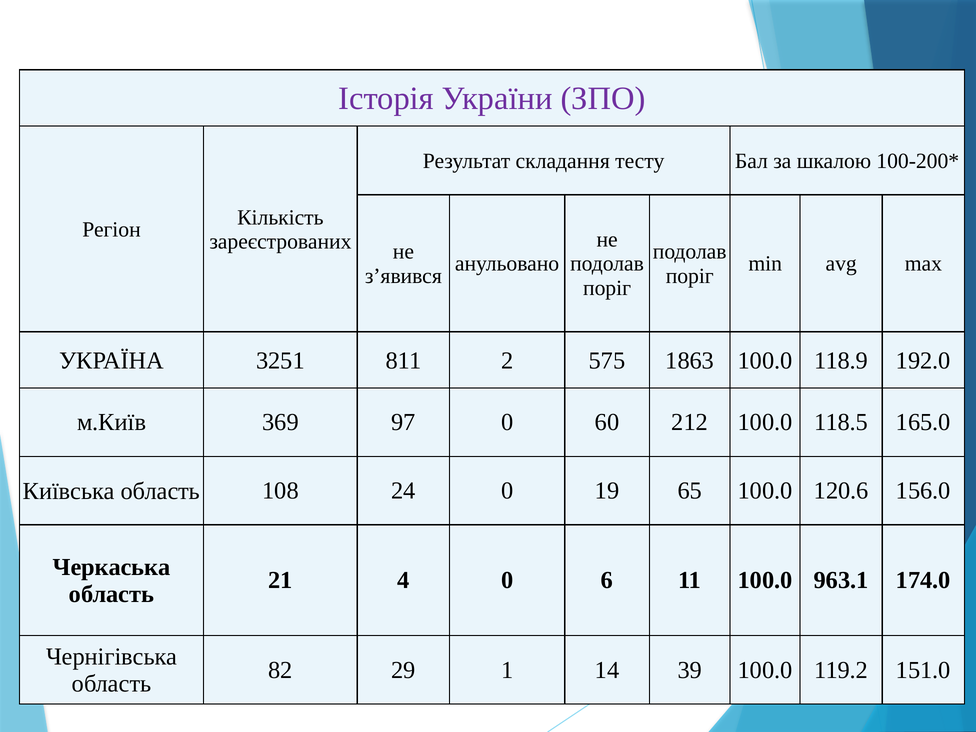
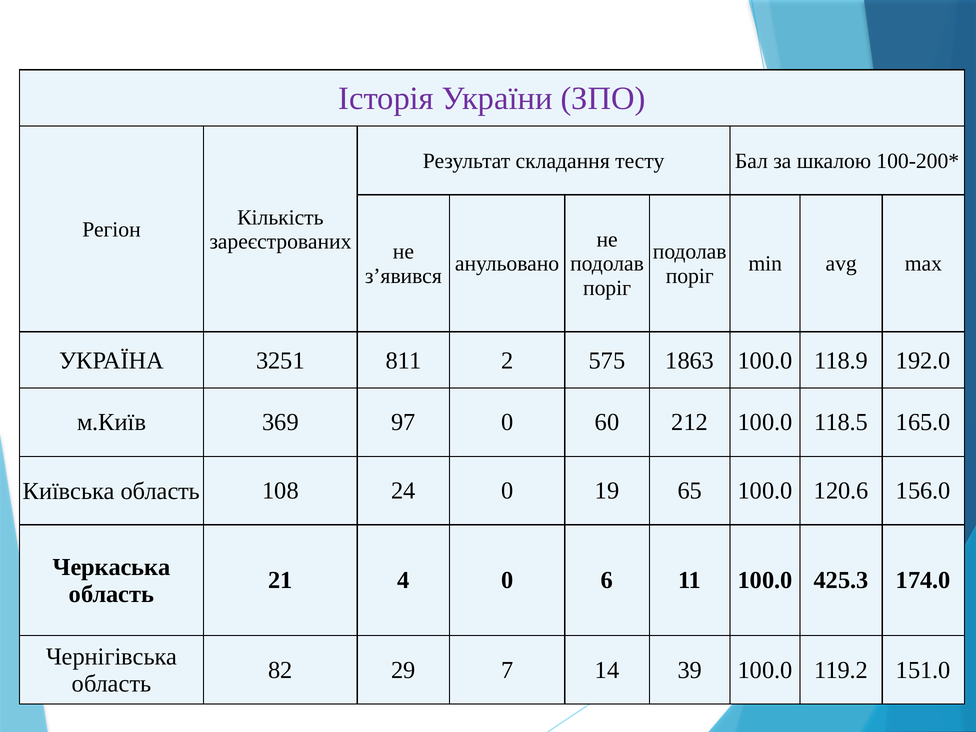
963.1: 963.1 -> 425.3
1: 1 -> 7
